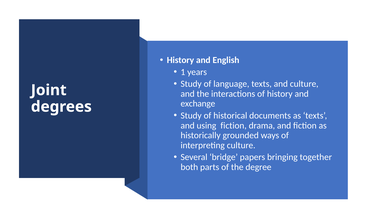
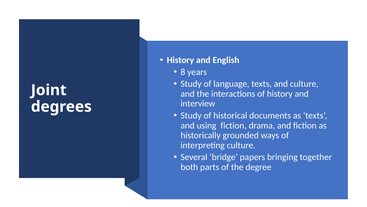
1: 1 -> 8
exchange: exchange -> interview
